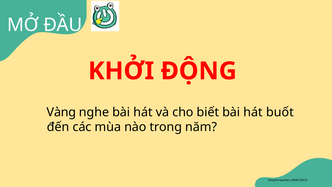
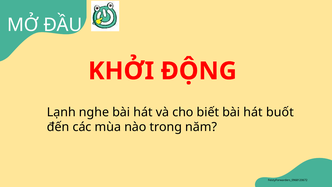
Vàng: Vàng -> Lạnh
